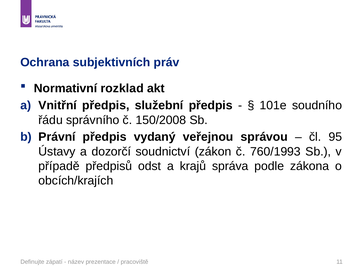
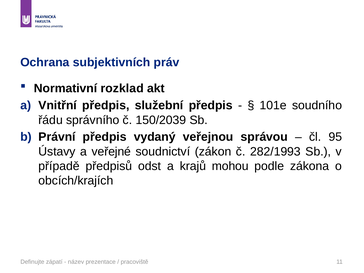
150/2008: 150/2008 -> 150/2039
dozorčí: dozorčí -> veřejné
760/1993: 760/1993 -> 282/1993
správa: správa -> mohou
